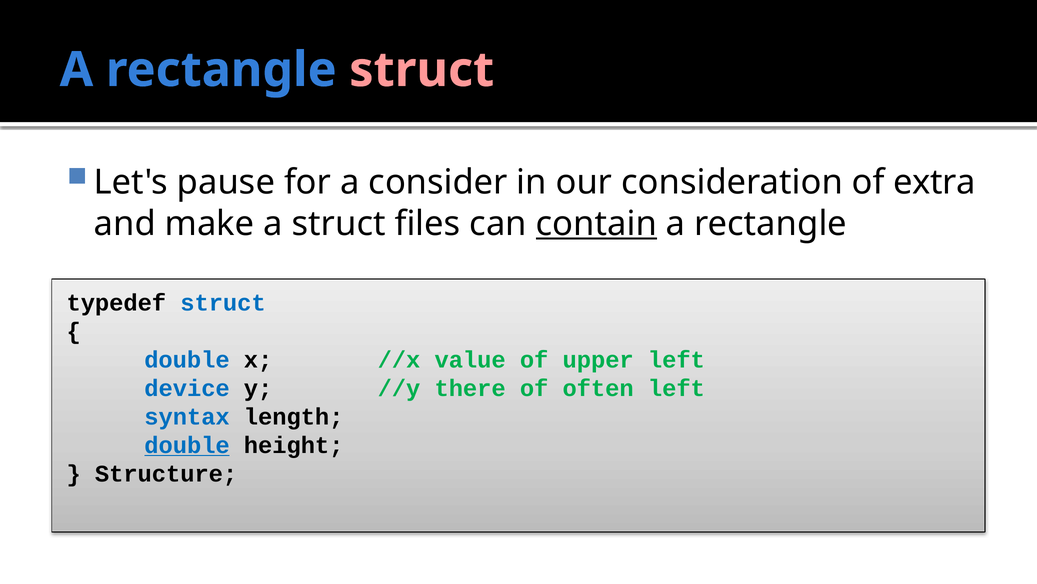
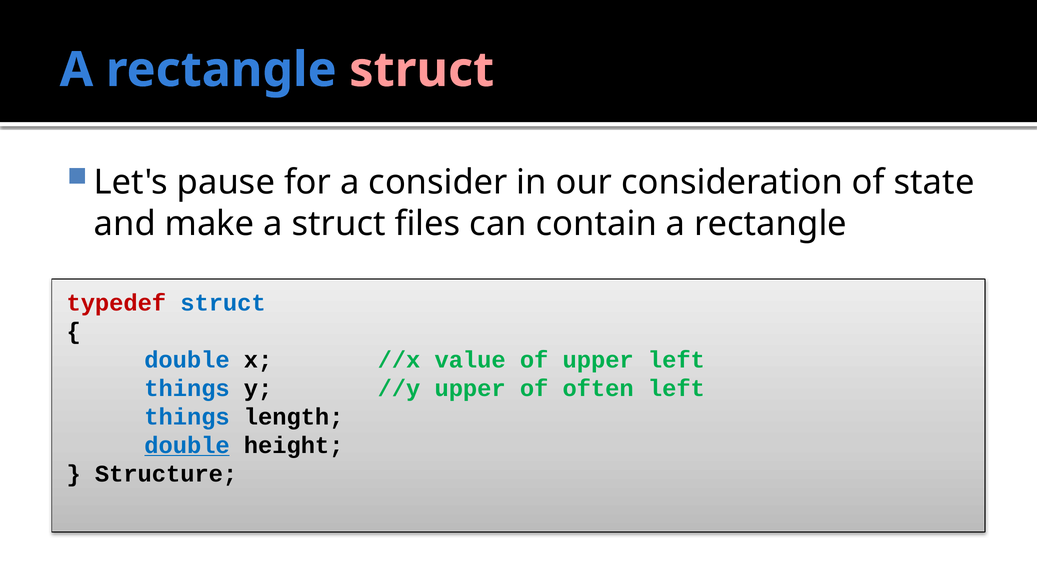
extra: extra -> state
contain underline: present -> none
typedef colour: black -> red
device at (187, 388): device -> things
//y there: there -> upper
syntax at (187, 416): syntax -> things
